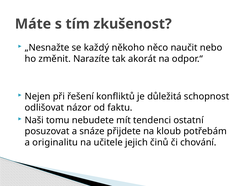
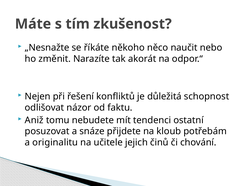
každý: každý -> říkáte
Naši: Naši -> Aniž
